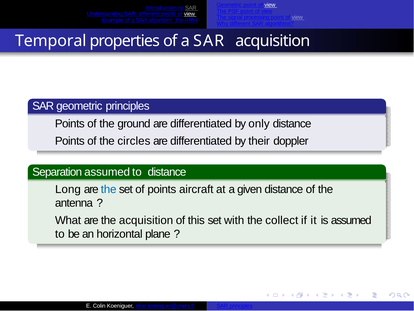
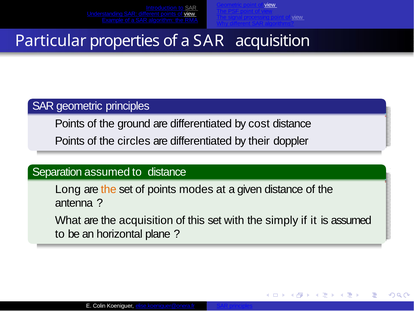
Temporal: Temporal -> Particular
only: only -> cost
the at (109, 189) colour: blue -> orange
aircraft: aircraft -> modes
collect: collect -> simply
